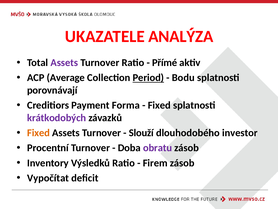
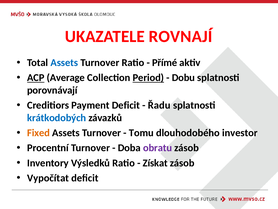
ANALÝZA: ANALÝZA -> ROVNAJÍ
Assets at (64, 63) colour: purple -> blue
ACP underline: none -> present
Bodu: Bodu -> Dobu
Payment Forma: Forma -> Deficit
Fixed at (159, 105): Fixed -> Řadu
krátkodobých colour: purple -> blue
Slouží: Slouží -> Tomu
Firem: Firem -> Získat
